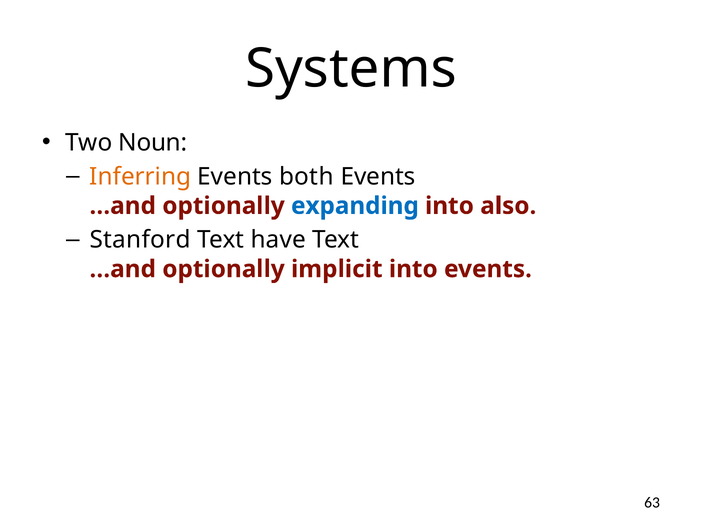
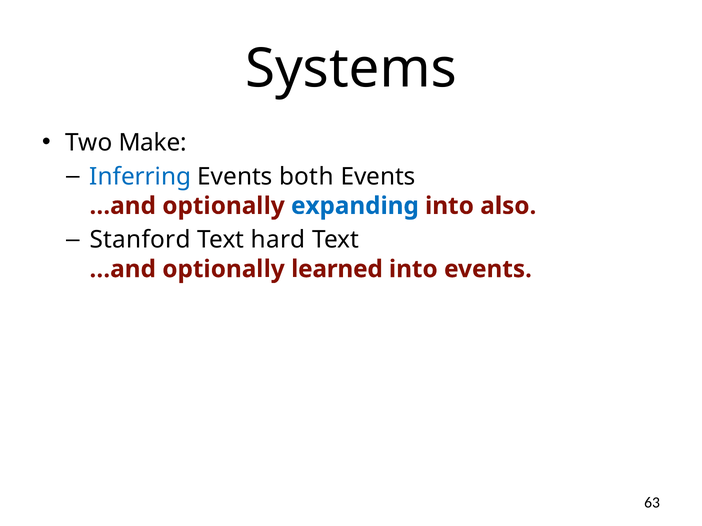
Noun: Noun -> Make
Inferring colour: orange -> blue
have: have -> hard
implicit: implicit -> learned
